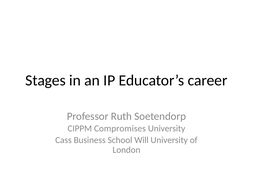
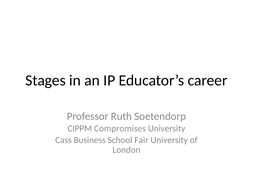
Will: Will -> Fair
